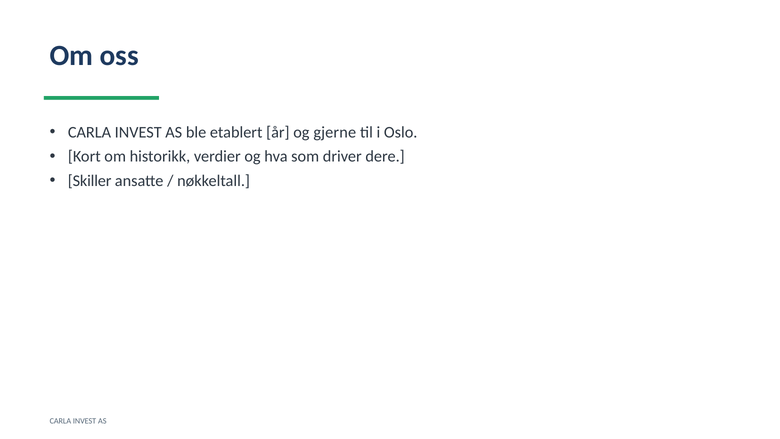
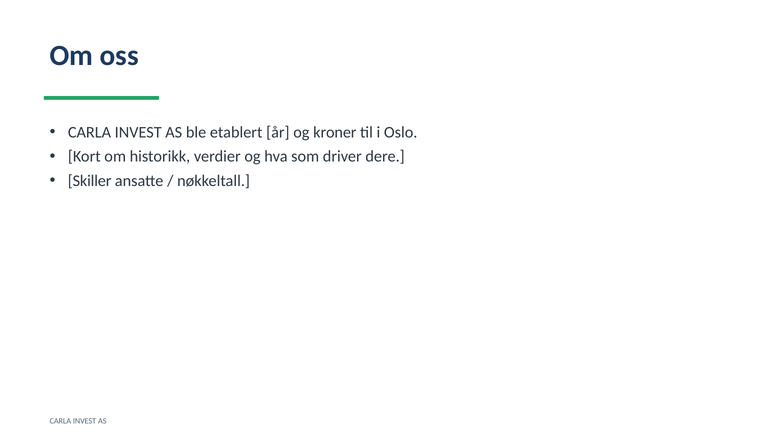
gjerne: gjerne -> kroner
